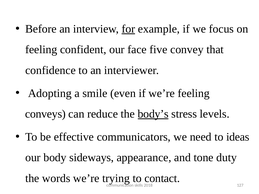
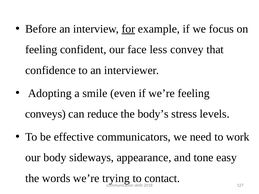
five: five -> less
body’s underline: present -> none
ideas: ideas -> work
duty: duty -> easy
